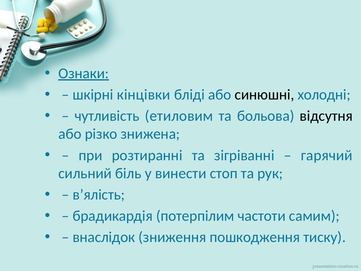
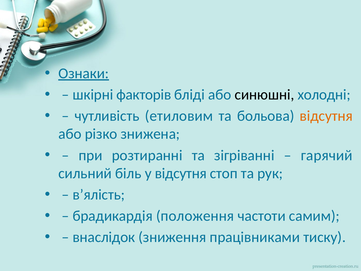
кінцівки: кінцівки -> факторів
відсутня at (326, 116) colour: black -> orange
у винести: винести -> відсутня
потерпілим: потерпілим -> положення
пошкодження: пошкодження -> працівниками
